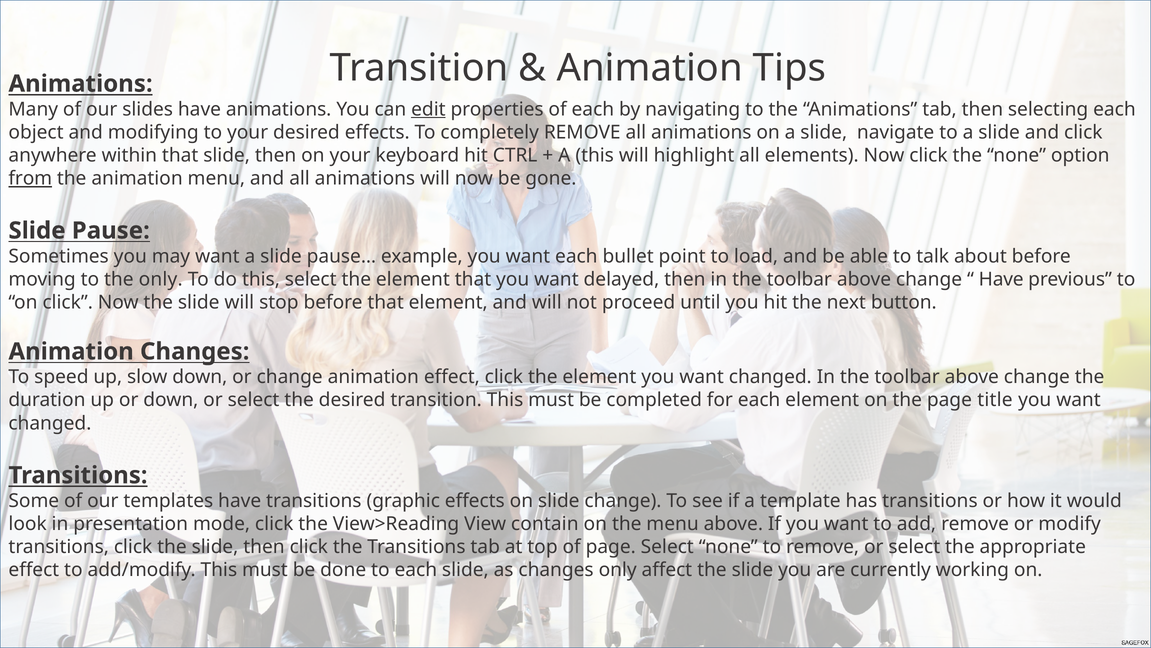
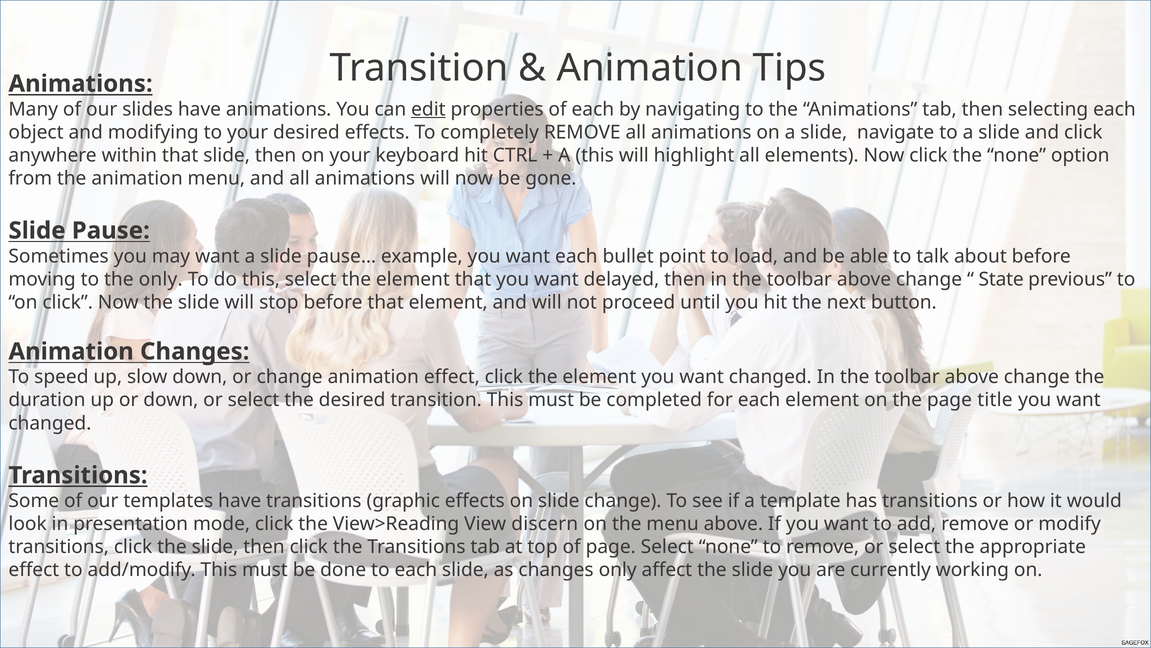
from underline: present -> none
Have at (1001, 279): Have -> State
contain: contain -> discern
